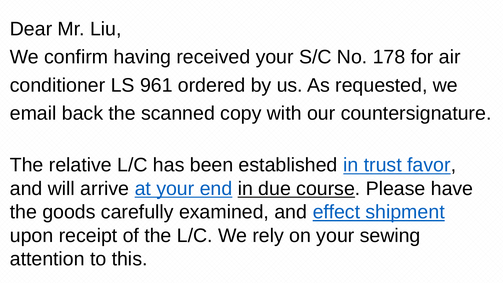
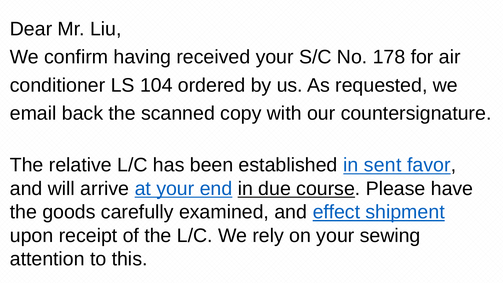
961: 961 -> 104
trust: trust -> sent
